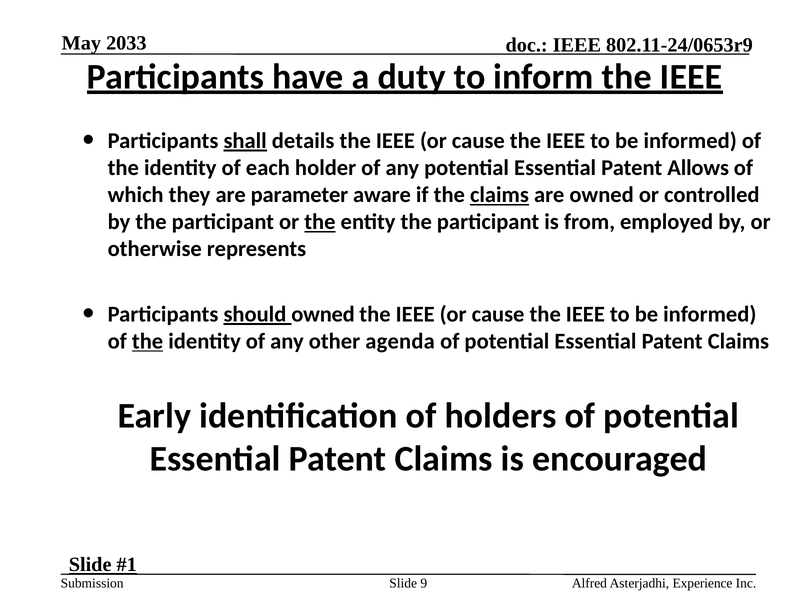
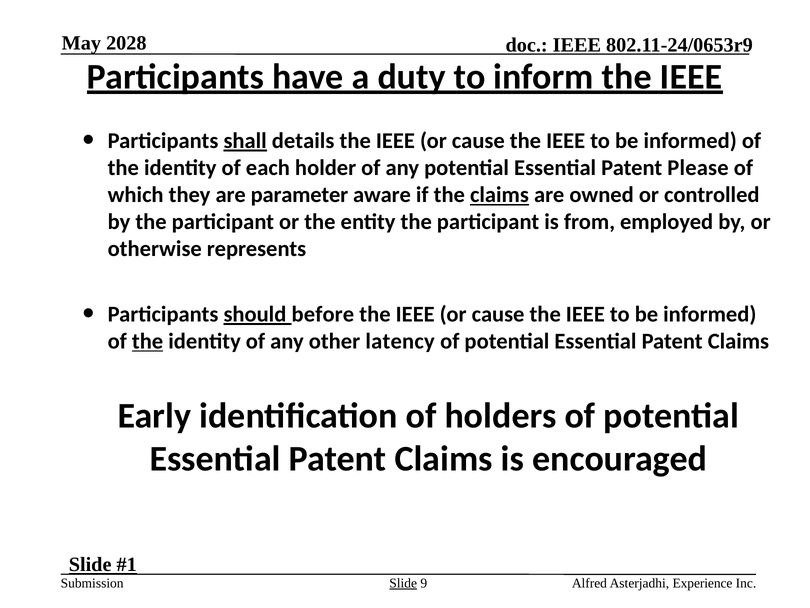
2033: 2033 -> 2028
Allows: Allows -> Please
the at (320, 222) underline: present -> none
should owned: owned -> before
agenda: agenda -> latency
Slide at (403, 583) underline: none -> present
